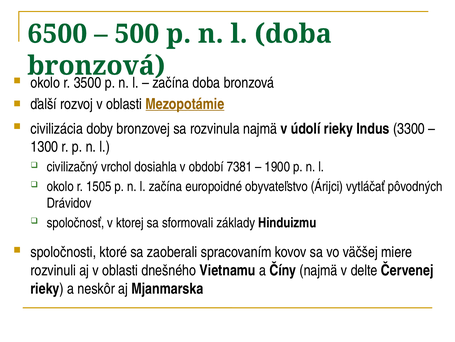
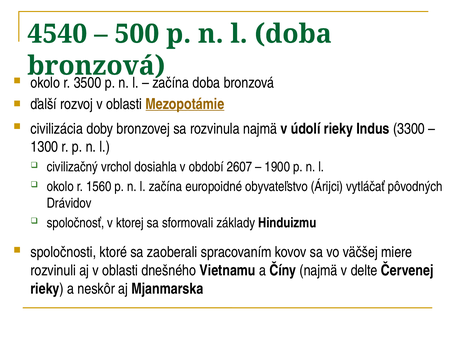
6500: 6500 -> 4540
7381: 7381 -> 2607
1505: 1505 -> 1560
